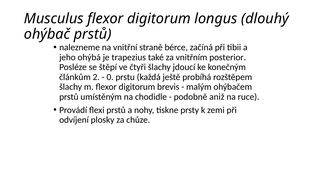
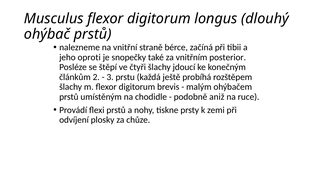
ohýbá: ohýbá -> oproti
trapezius: trapezius -> snopečky
0: 0 -> 3
